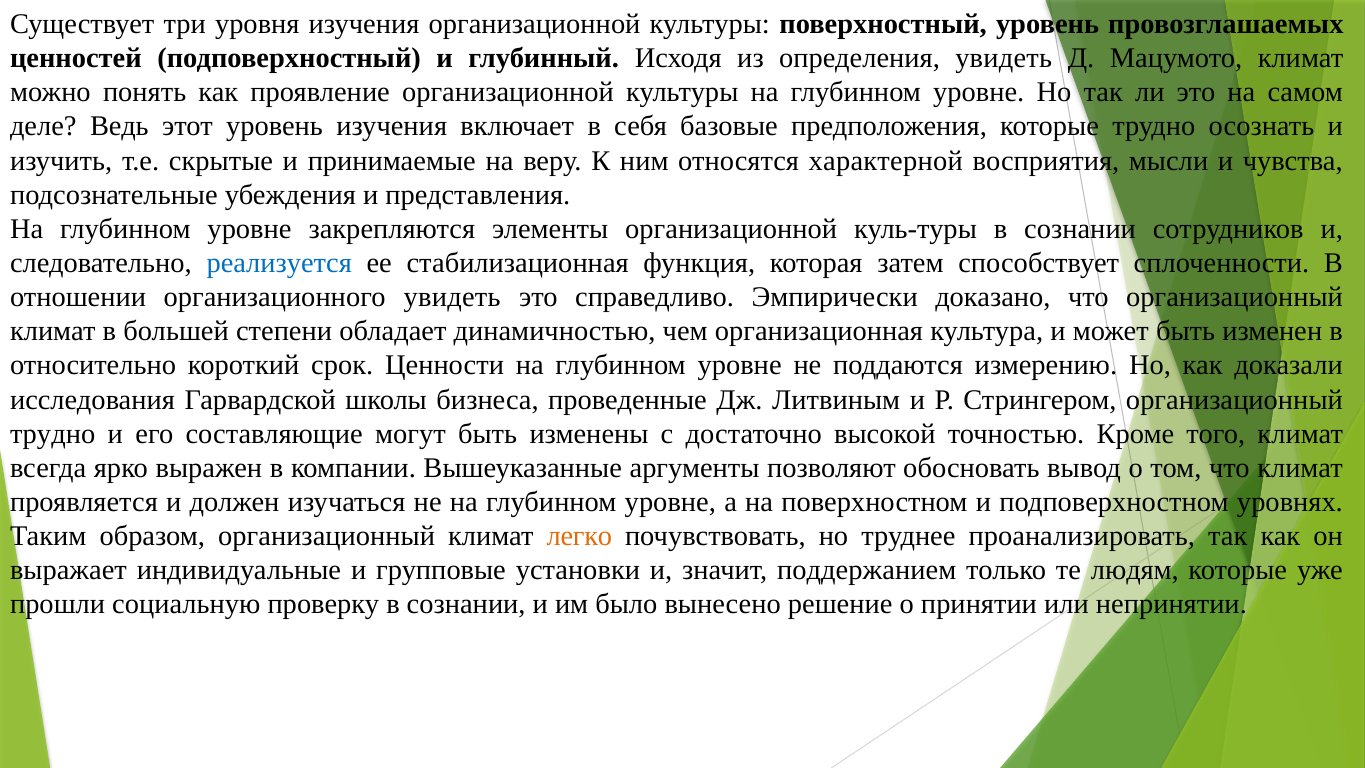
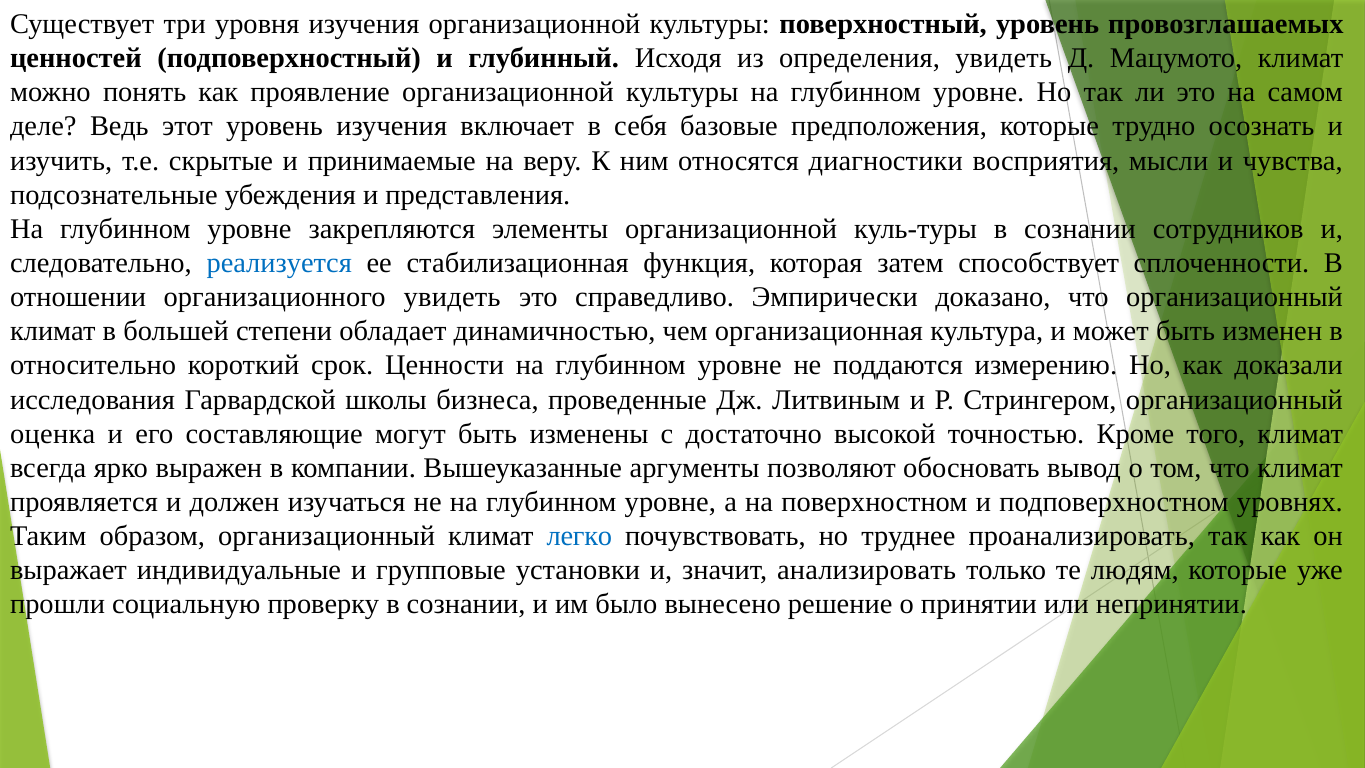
характерной: характерной -> диагностики
трудно at (53, 434): трудно -> оценка
легко colour: orange -> blue
поддержанием: поддержанием -> анализировать
